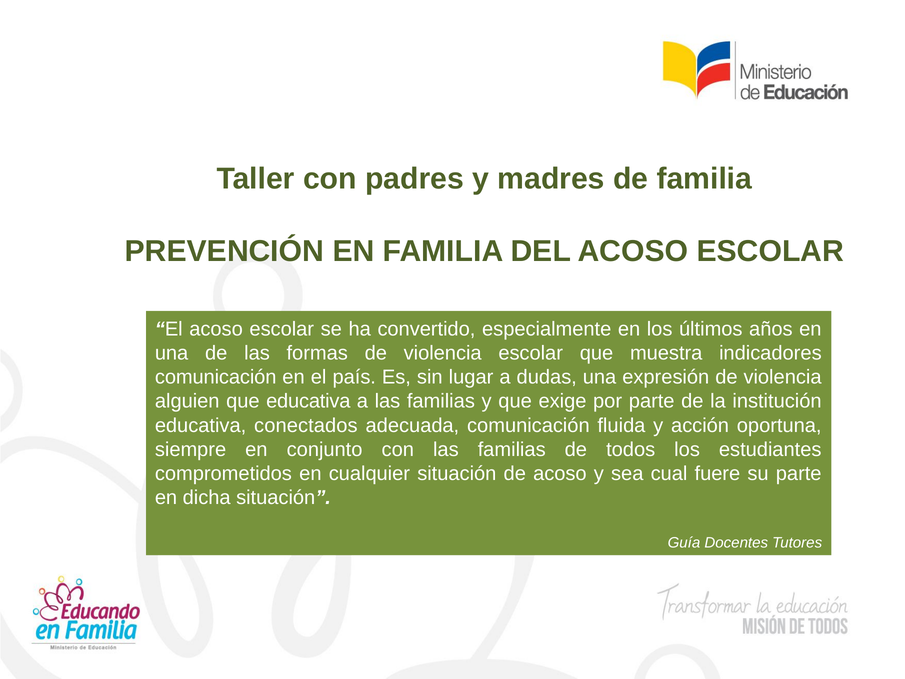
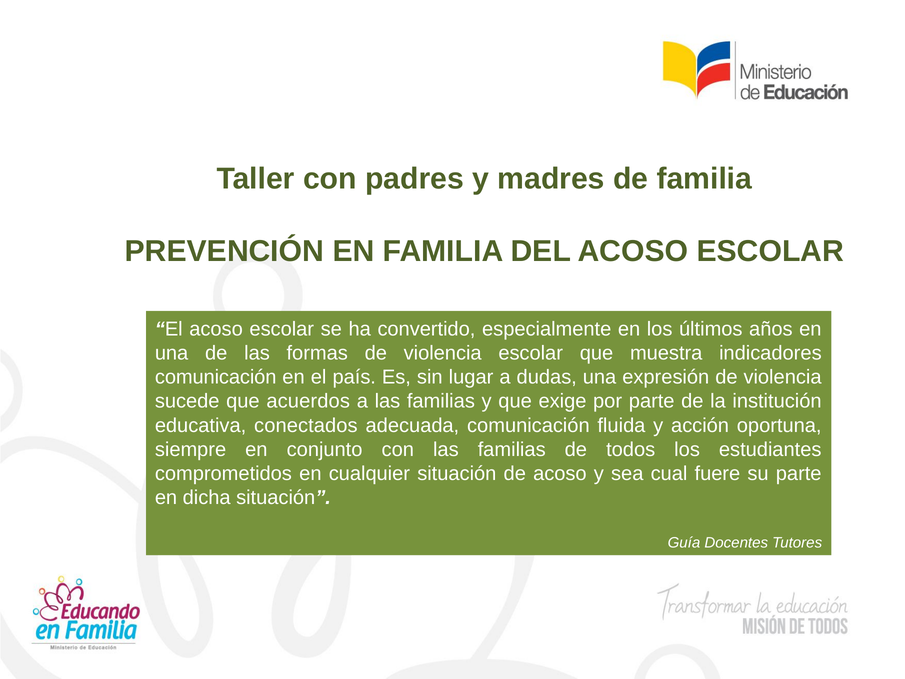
alguien: alguien -> sucede
que educativa: educativa -> acuerdos
